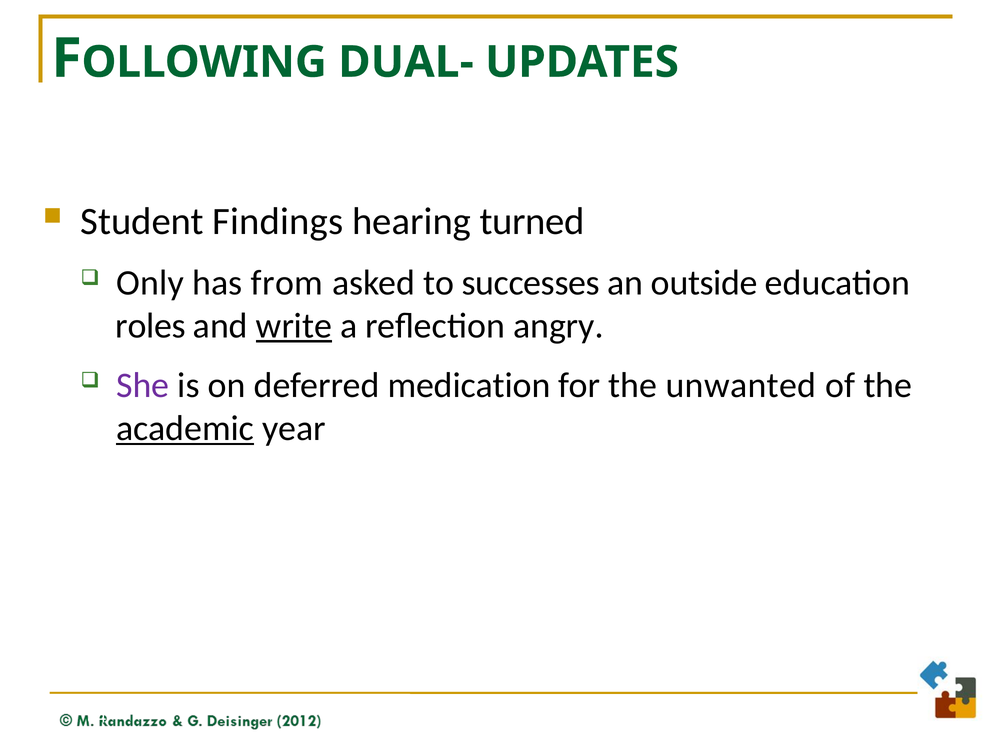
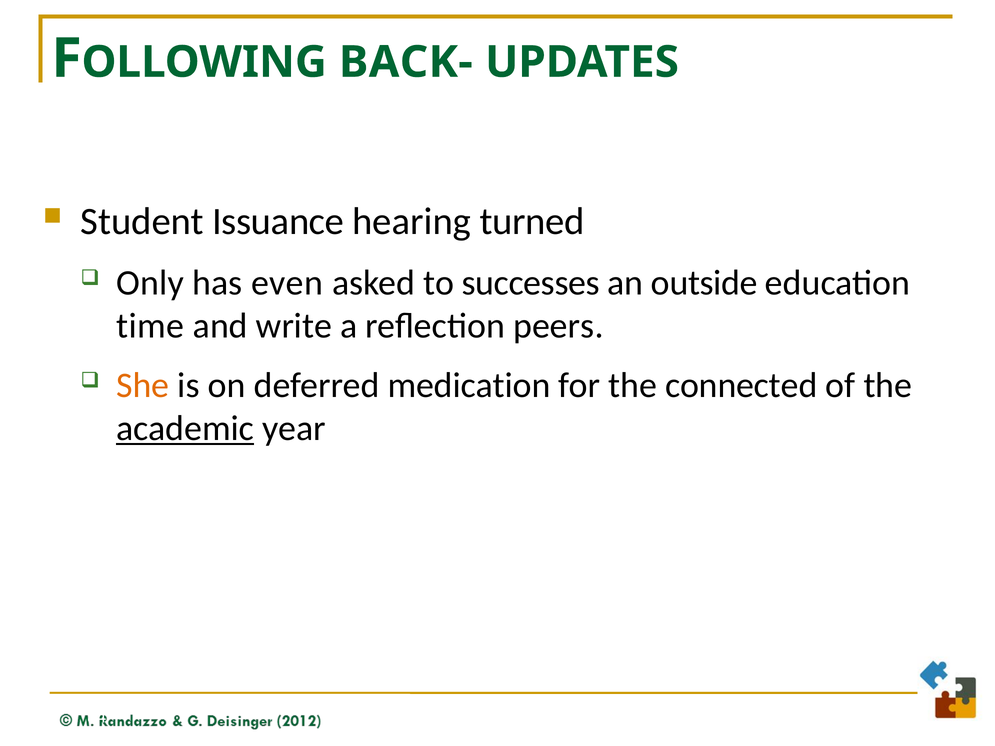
DUAL-: DUAL- -> BACK-
Findings: Findings -> Issuance
from: from -> even
roles: roles -> time
write underline: present -> none
angry: angry -> peers
She colour: purple -> orange
unwanted: unwanted -> connected
